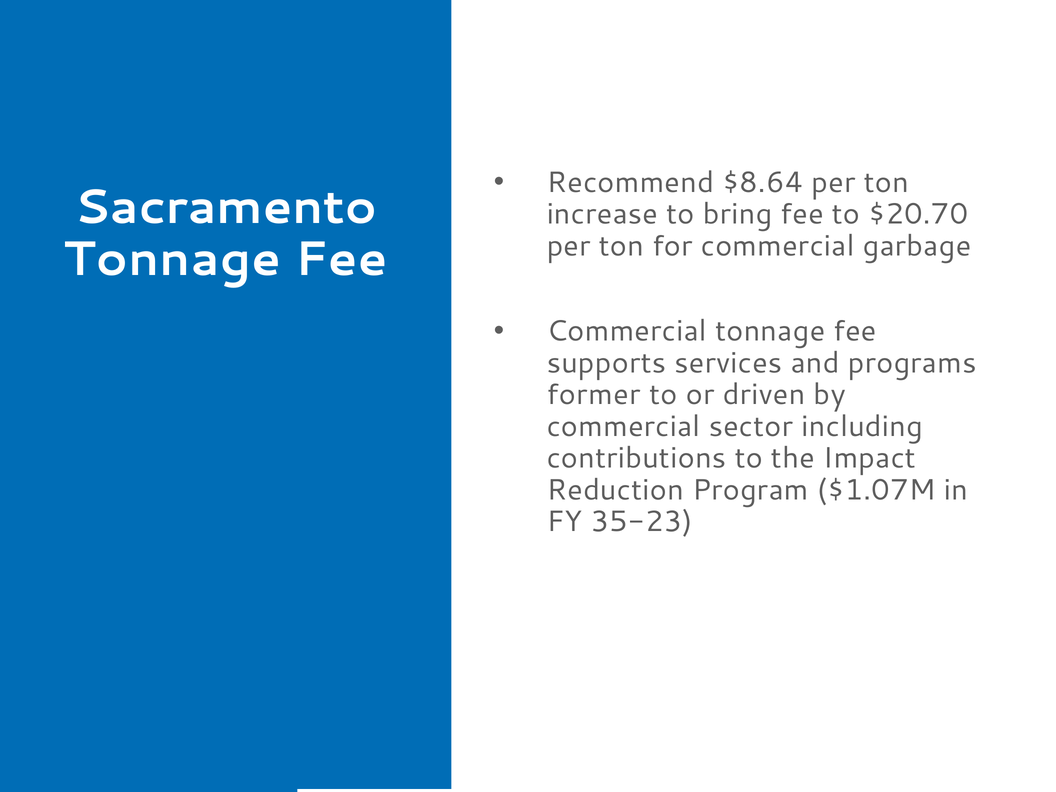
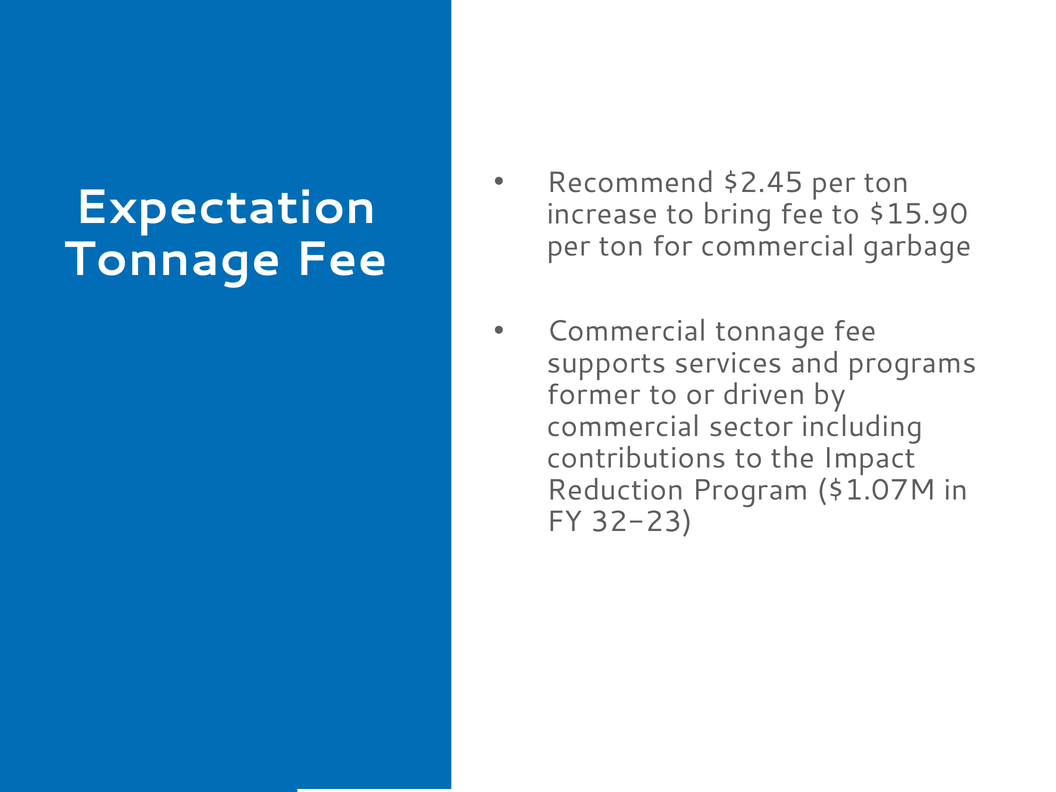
$8.64: $8.64 -> $2.45
Sacramento: Sacramento -> Expectation
$20.70: $20.70 -> $15.90
35-23: 35-23 -> 32-23
